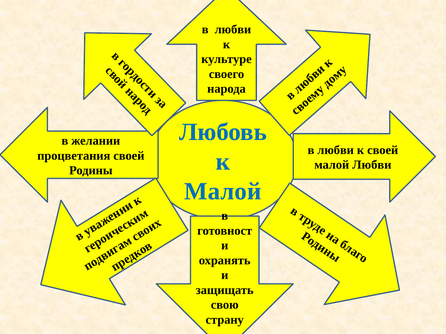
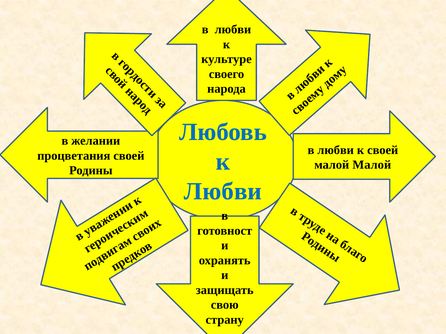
малой Любви: Любви -> Малой
Малой at (223, 192): Малой -> Любви
